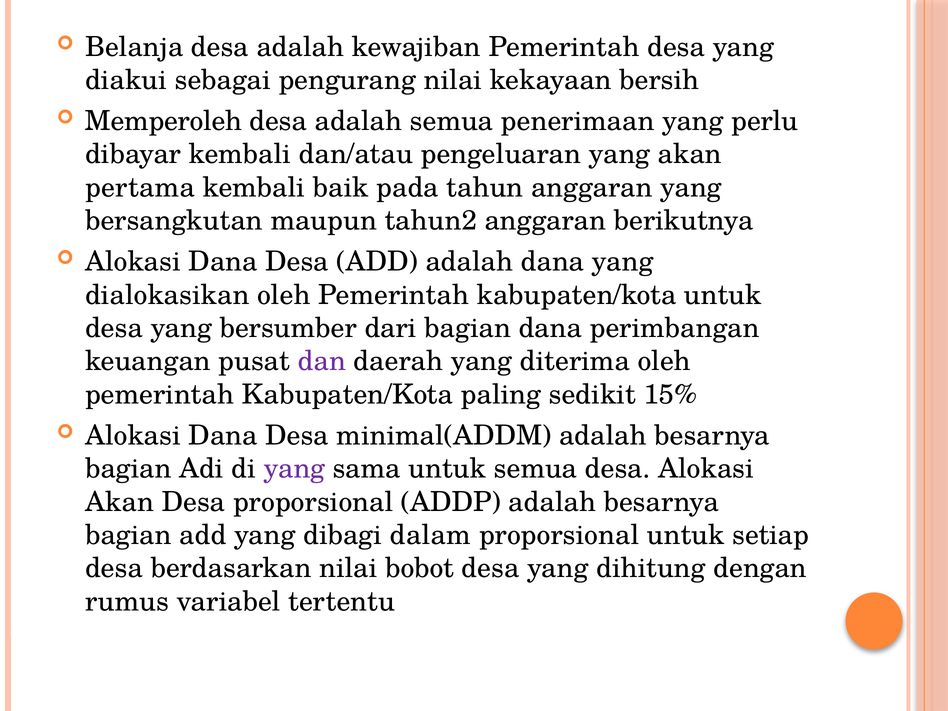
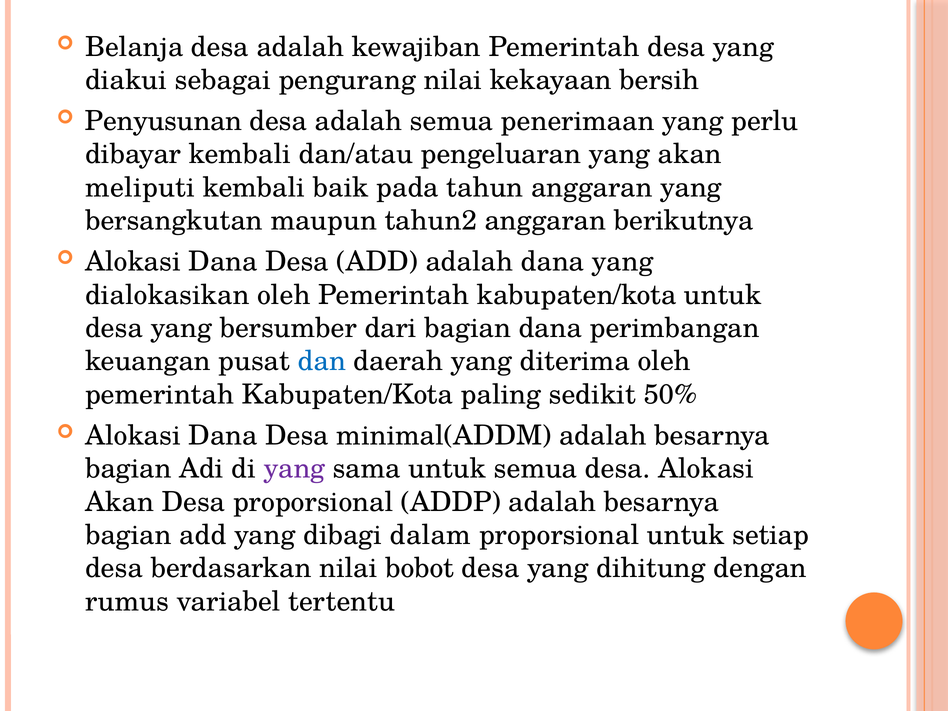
Memperoleh: Memperoleh -> Penyusunan
pertama: pertama -> meliputi
dan colour: purple -> blue
15%: 15% -> 50%
